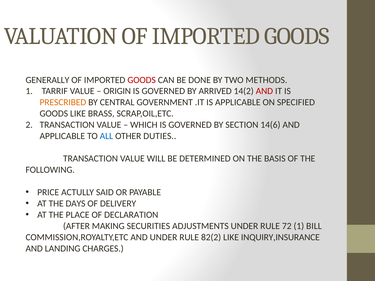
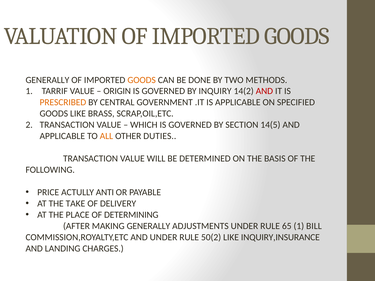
GOODS at (142, 80) colour: red -> orange
ARRIVED: ARRIVED -> INQUIRY
14(6: 14(6 -> 14(5
ALL colour: blue -> orange
SAID: SAID -> ANTI
DAYS: DAYS -> TAKE
DECLARATION: DECLARATION -> DETERMINING
MAKING SECURITIES: SECURITIES -> GENERALLY
72: 72 -> 65
82(2: 82(2 -> 50(2
